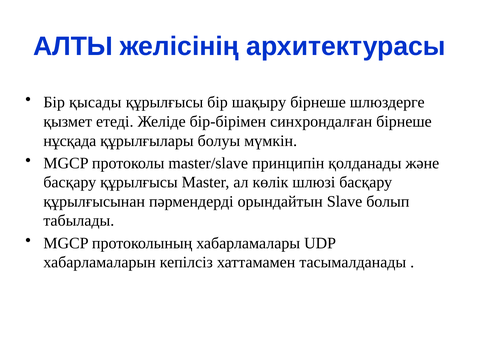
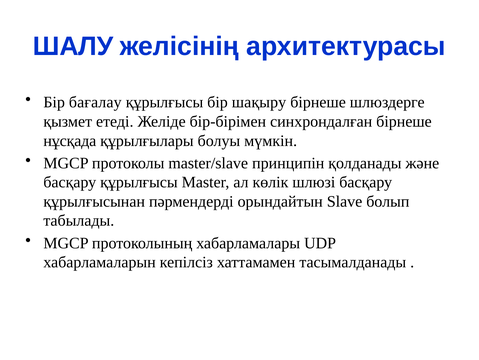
АЛТЫ: АЛТЫ -> ШАЛУ
қысады: қысады -> бағалау
